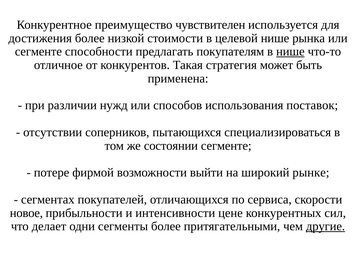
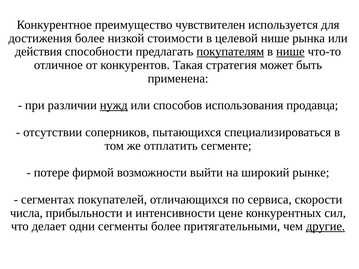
сегменте at (38, 52): сегменте -> действия
покупателям underline: none -> present
нужд underline: none -> present
поставок: поставок -> продавца
состоянии: состоянии -> отплатить
новое: новое -> числа
